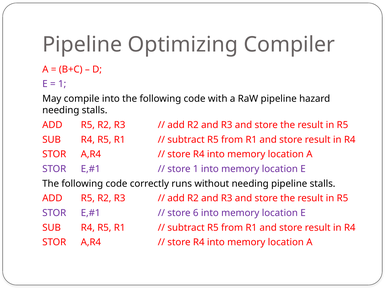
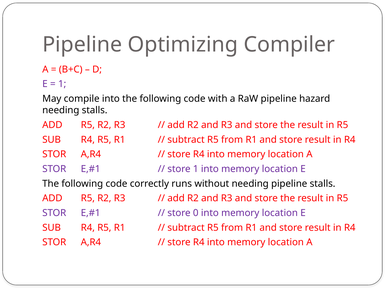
6: 6 -> 0
